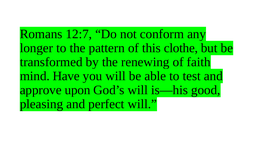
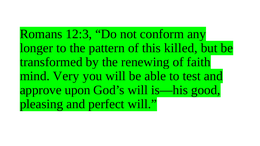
12:7: 12:7 -> 12:3
clothe: clothe -> killed
Have: Have -> Very
